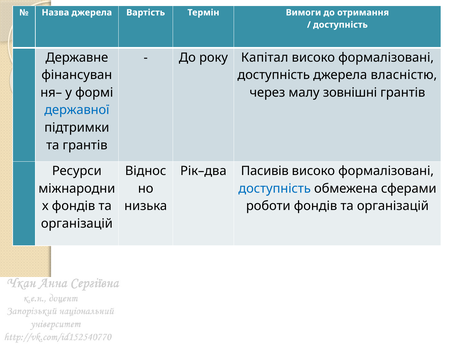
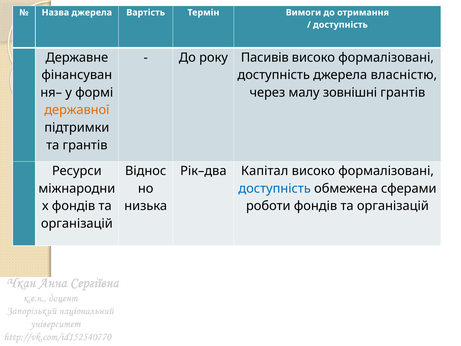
Капітал: Капітал -> Пасивів
державної colour: blue -> orange
Пасивів: Пасивів -> Капітал
